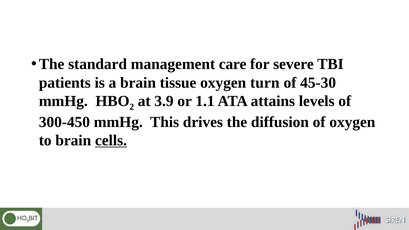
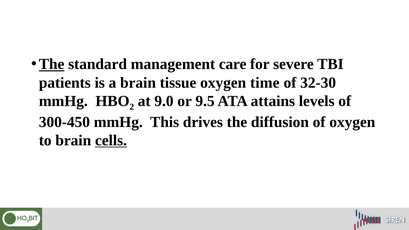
The at (52, 64) underline: none -> present
turn: turn -> time
45-30: 45-30 -> 32-30
3.9: 3.9 -> 9.0
1.1: 1.1 -> 9.5
